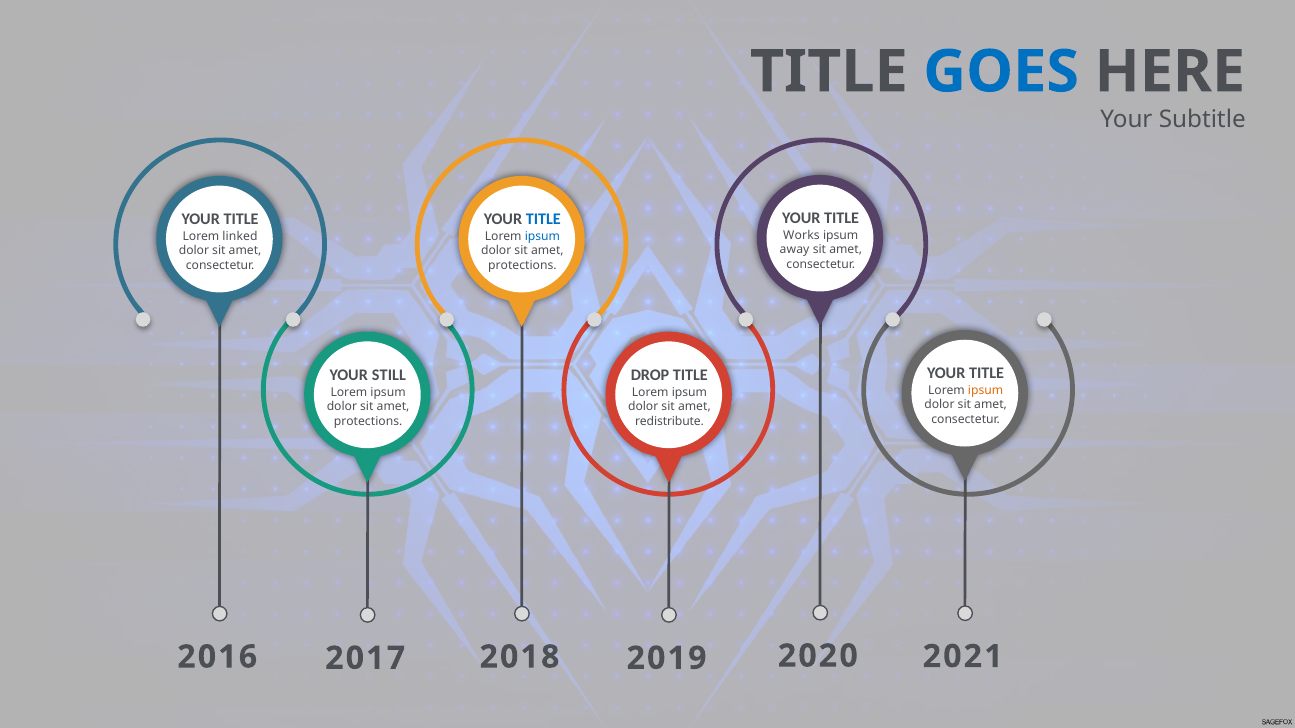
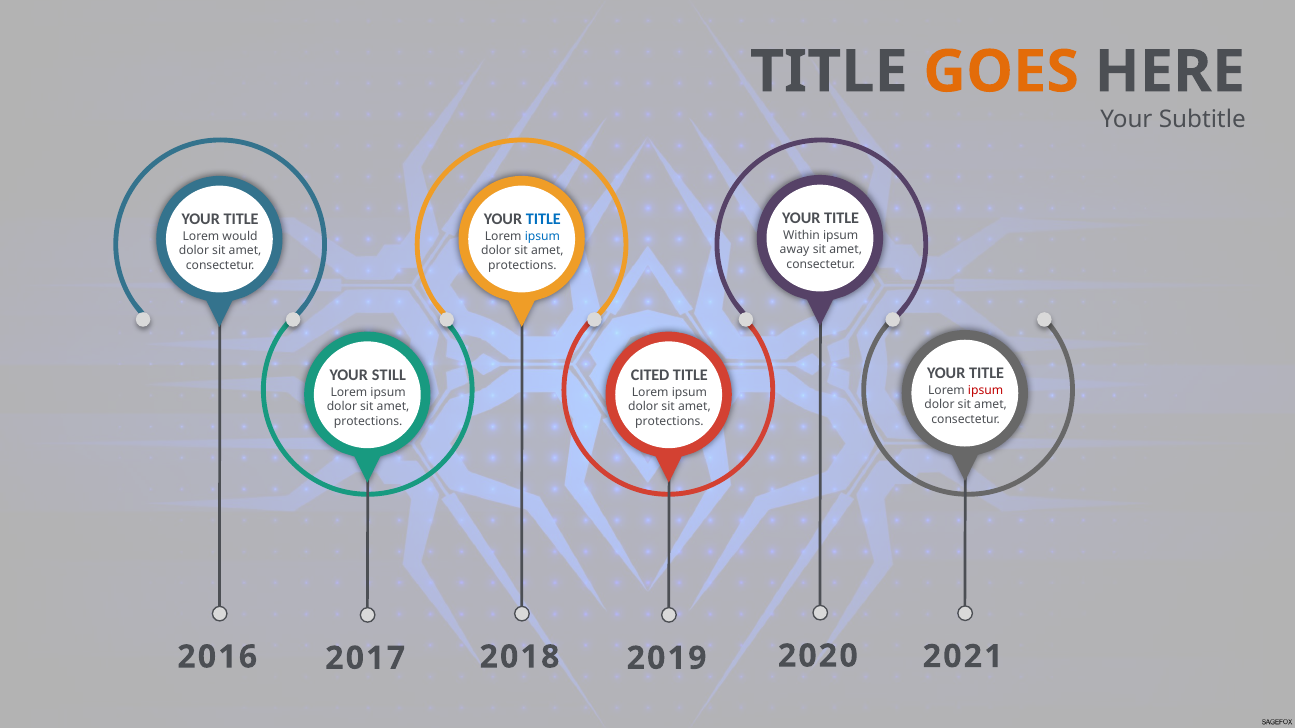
GOES colour: blue -> orange
Works: Works -> Within
linked: linked -> would
DROP: DROP -> CITED
ipsum at (986, 391) colour: orange -> red
redistribute at (670, 421): redistribute -> protections
